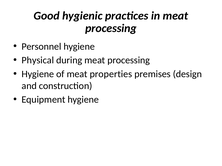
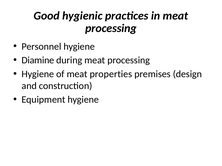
Physical: Physical -> Diamine
